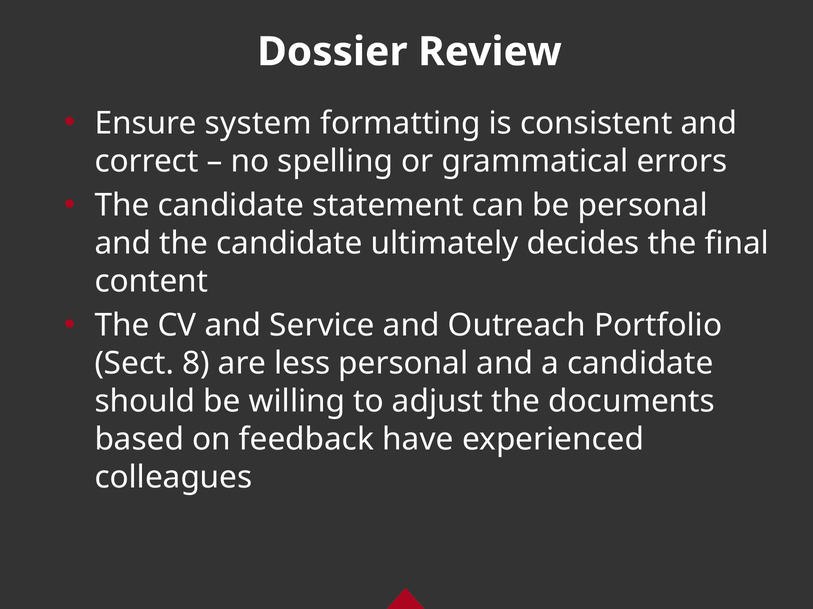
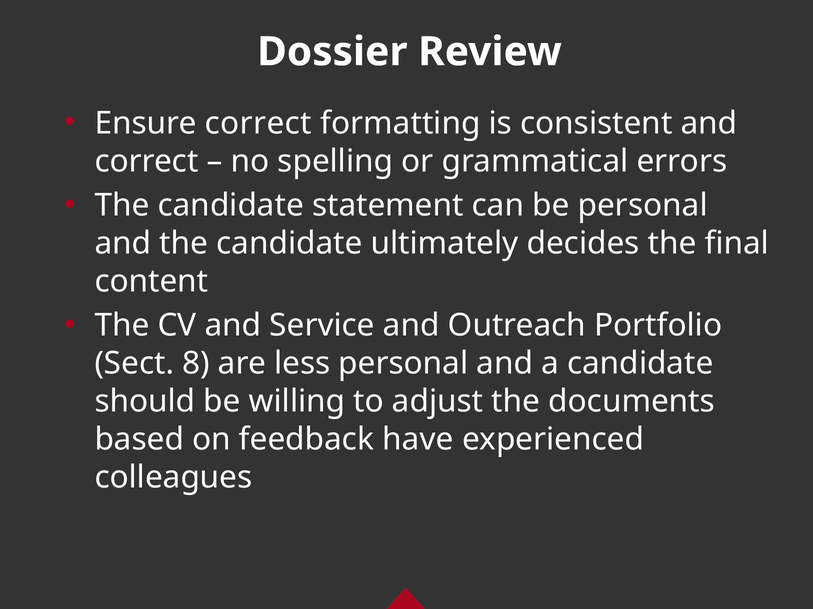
Ensure system: system -> correct
